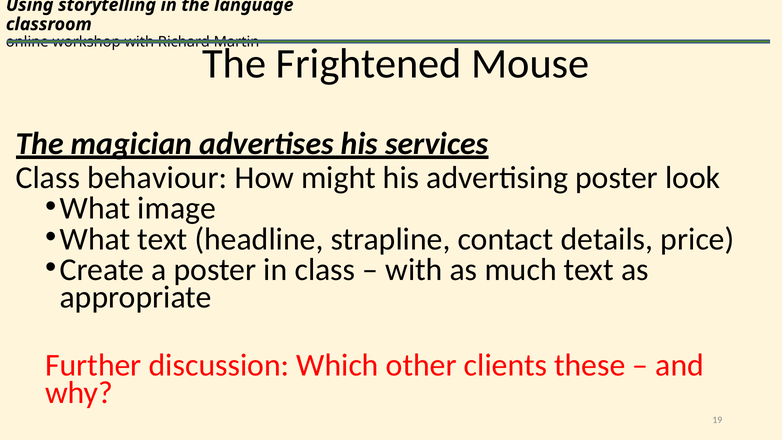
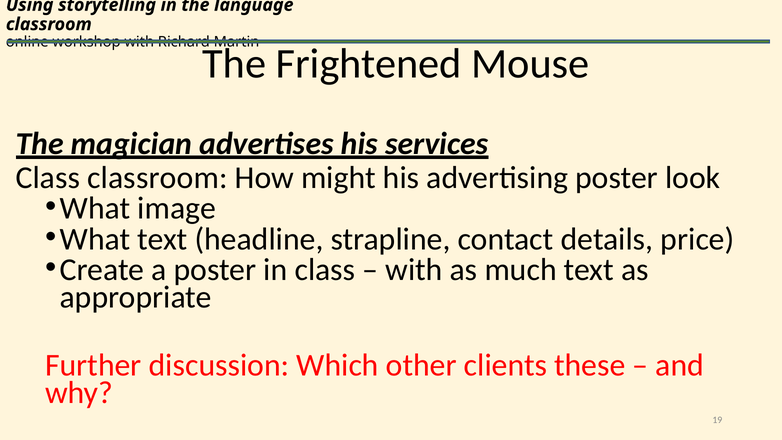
Class behaviour: behaviour -> classroom
